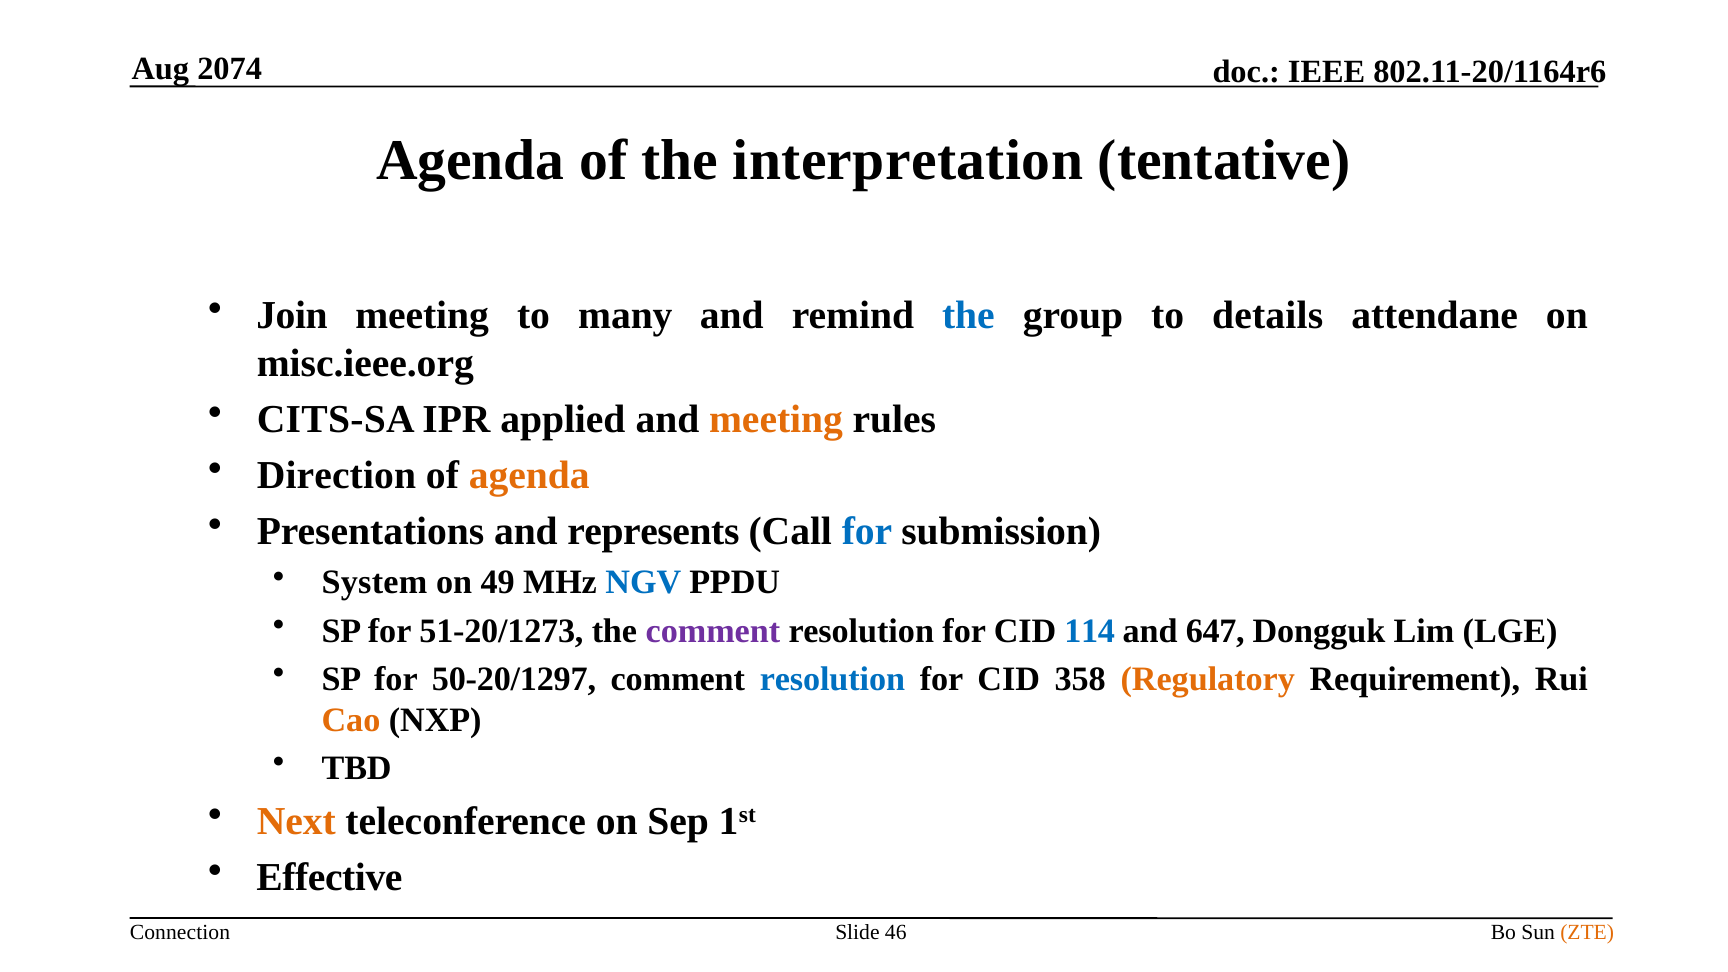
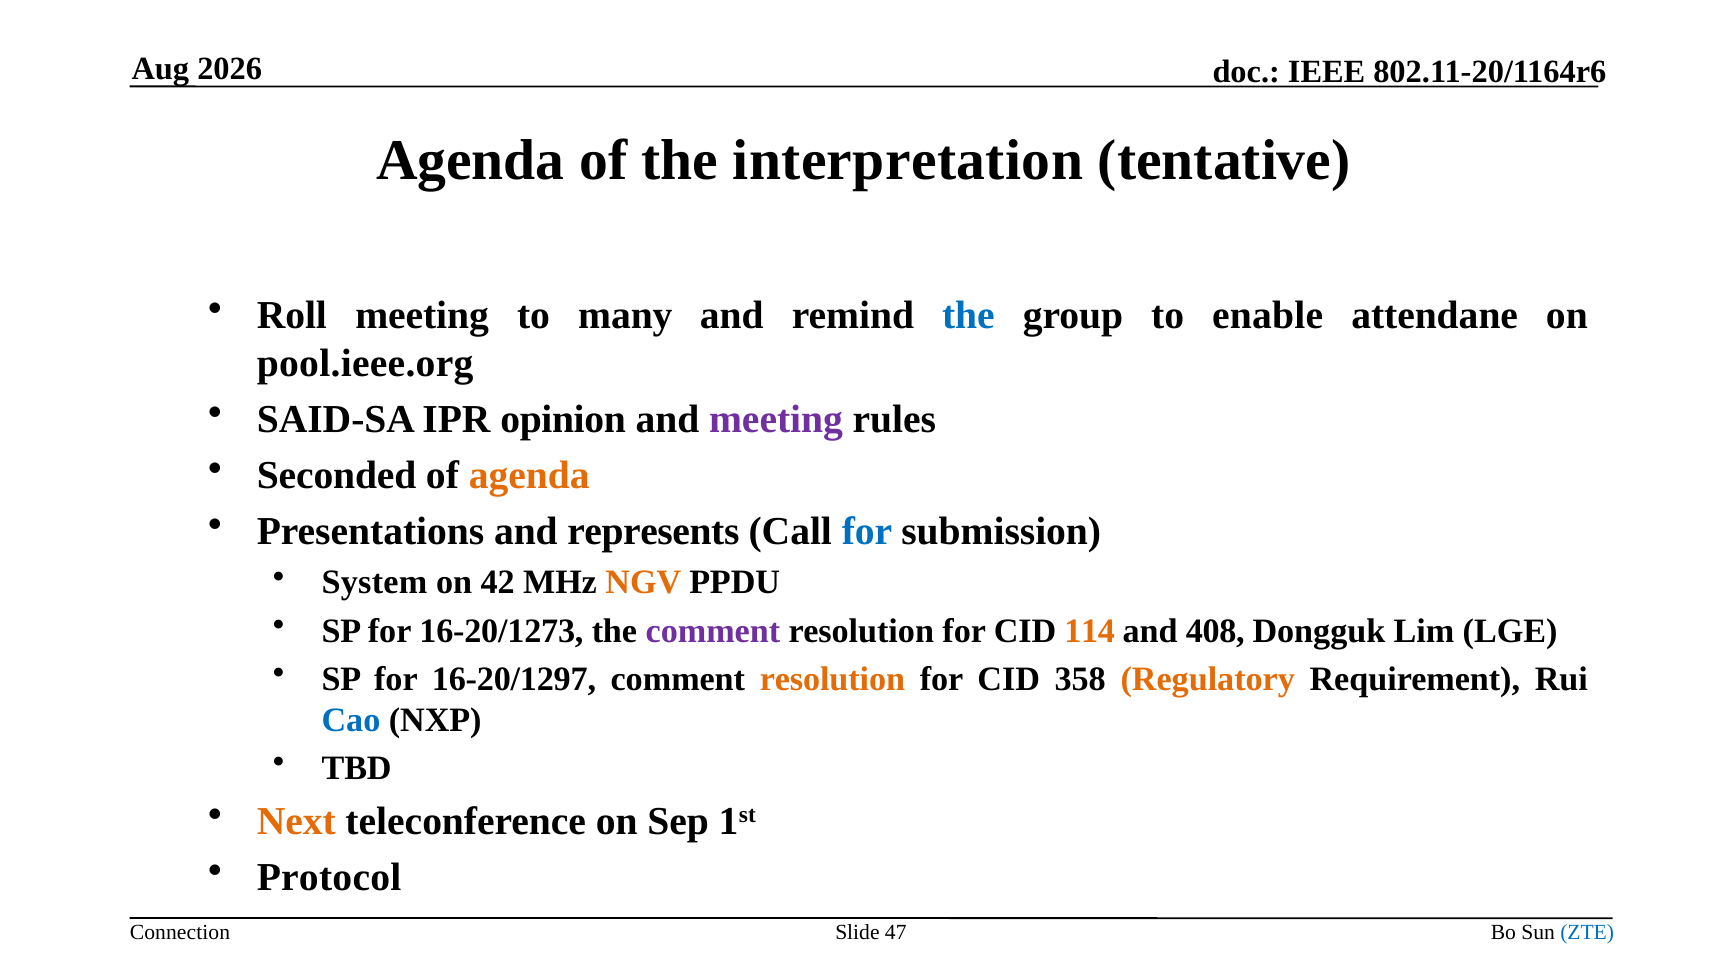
2074: 2074 -> 2026
Join: Join -> Roll
details: details -> enable
misc.ieee.org: misc.ieee.org -> pool.ieee.org
CITS-SA: CITS-SA -> SAID-SA
applied: applied -> opinion
meeting at (776, 419) colour: orange -> purple
Direction: Direction -> Seconded
49: 49 -> 42
NGV colour: blue -> orange
51-20/1273: 51-20/1273 -> 16-20/1273
114 colour: blue -> orange
647: 647 -> 408
50-20/1297: 50-20/1297 -> 16-20/1297
resolution at (832, 679) colour: blue -> orange
Cao colour: orange -> blue
Effective: Effective -> Protocol
46: 46 -> 47
ZTE colour: orange -> blue
